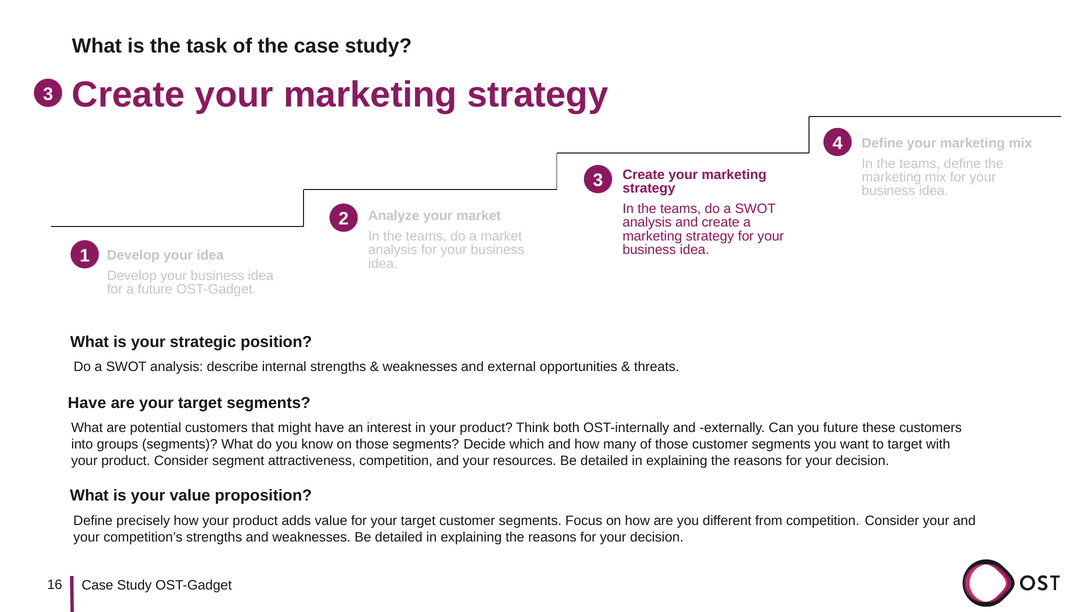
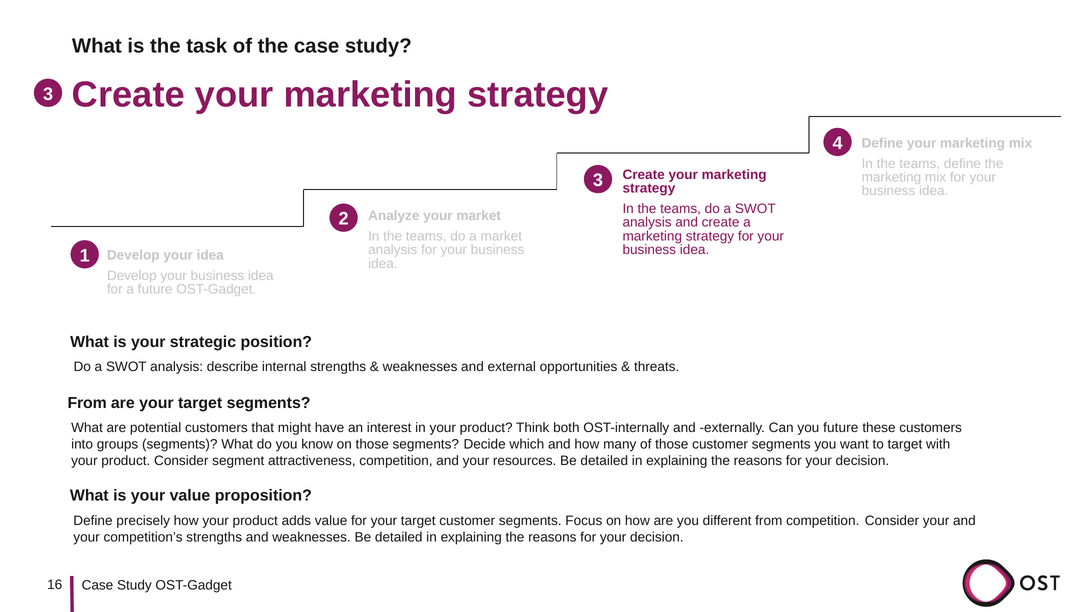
Have at (87, 403): Have -> From
